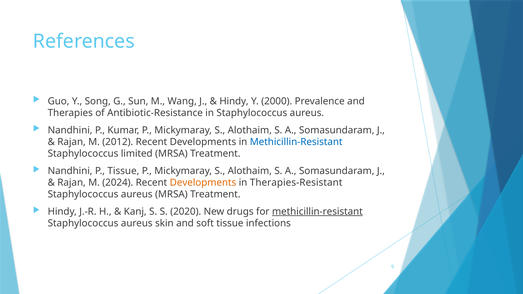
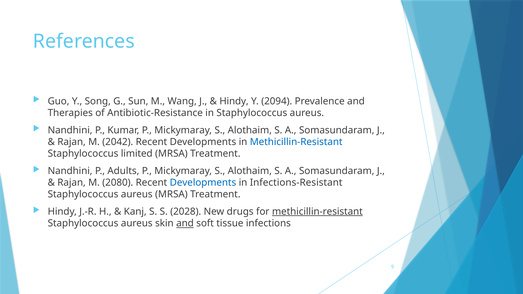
2000: 2000 -> 2094
2012: 2012 -> 2042
P Tissue: Tissue -> Adults
2024: 2024 -> 2080
Developments at (203, 183) colour: orange -> blue
Therapies-Resistant: Therapies-Resistant -> Infections-Resistant
2020: 2020 -> 2028
and at (185, 223) underline: none -> present
